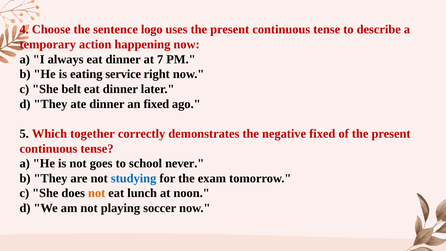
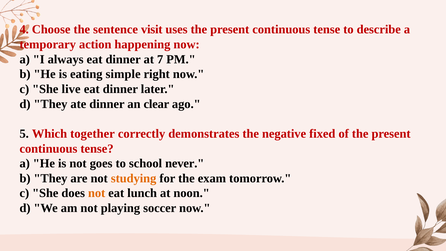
logo: logo -> visit
service: service -> simple
belt: belt -> live
an fixed: fixed -> clear
studying colour: blue -> orange
